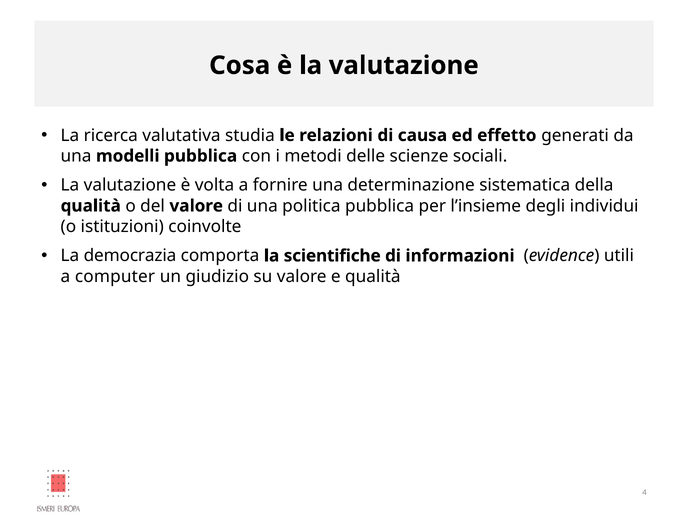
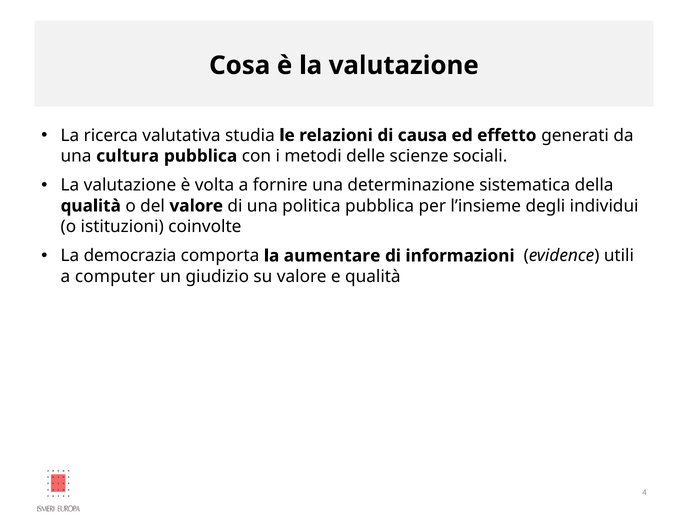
modelli: modelli -> cultura
scientifiche: scientifiche -> aumentare
